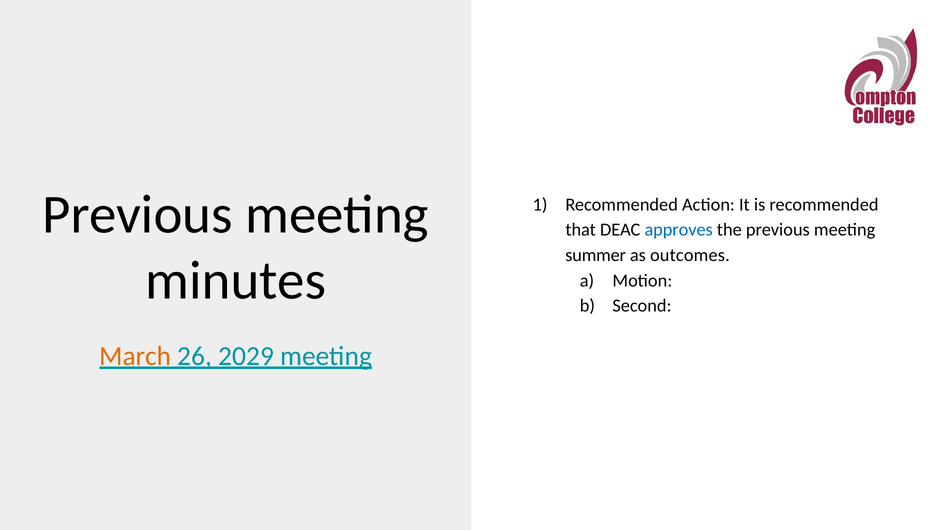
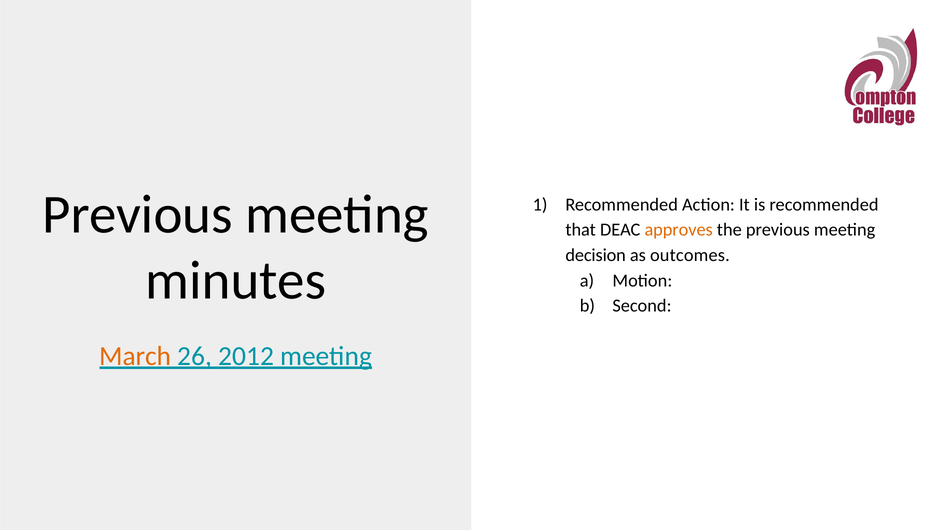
approves colour: blue -> orange
summer: summer -> decision
2029: 2029 -> 2012
